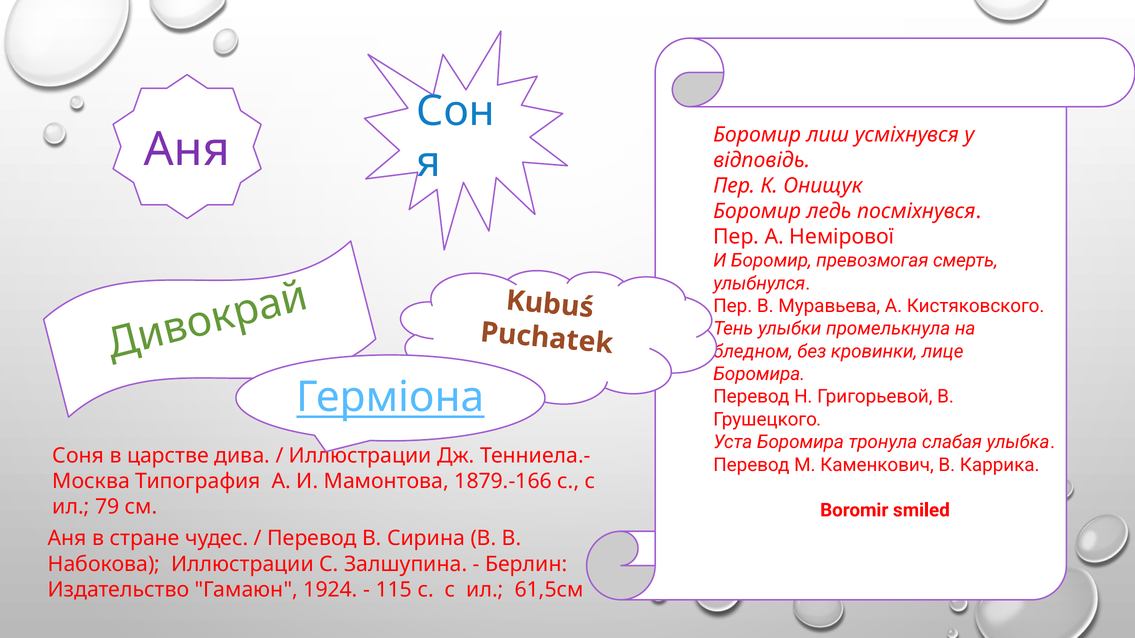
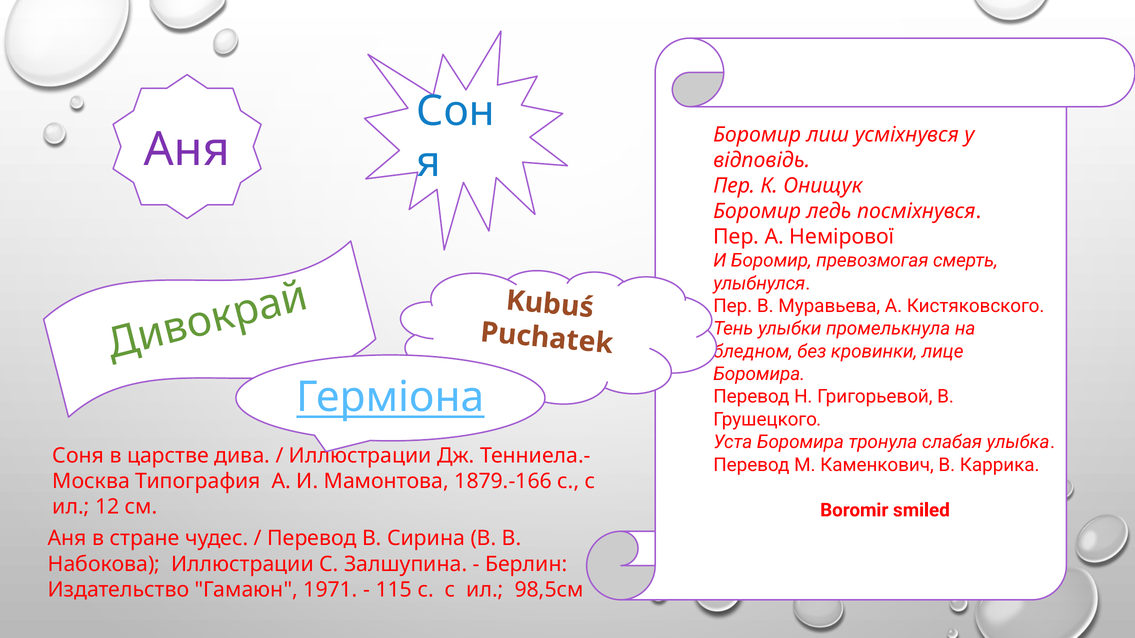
79: 79 -> 12
1924: 1924 -> 1971
61,5см: 61,5см -> 98,5см
